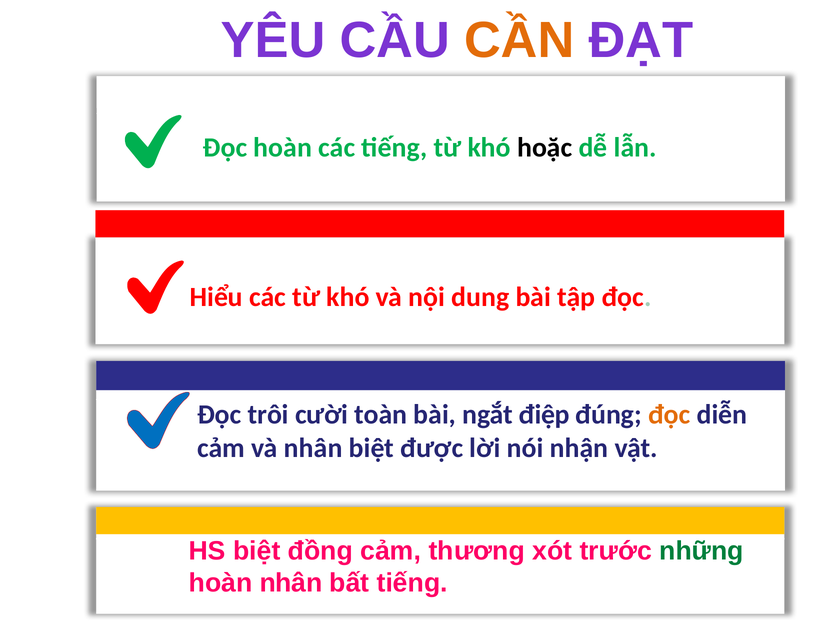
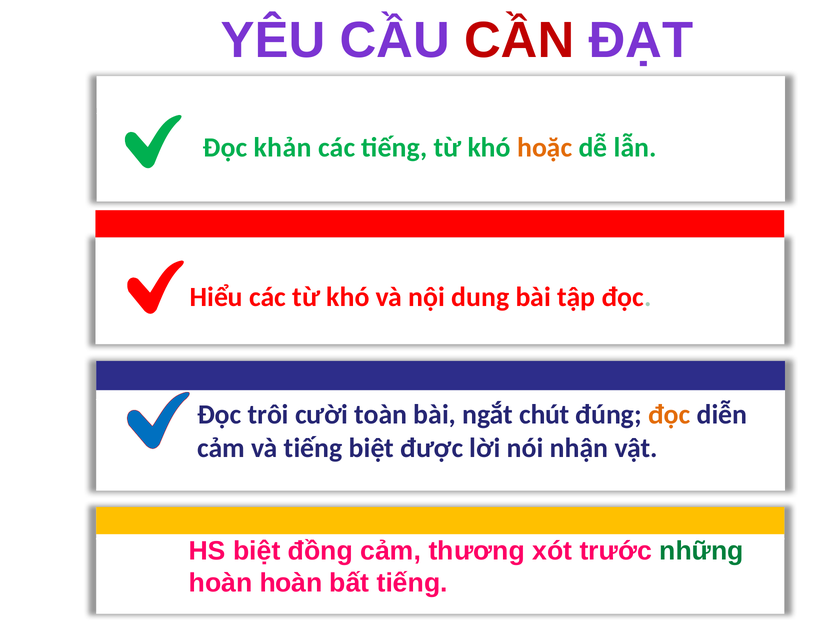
CẦN colour: orange -> red
Đọc hoàn: hoàn -> khản
hoặc colour: black -> orange
điệp: điệp -> chút
và nhân: nhân -> tiếng
hoàn nhân: nhân -> hoàn
